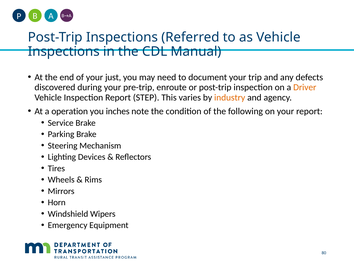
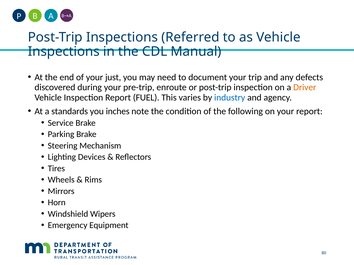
STEP: STEP -> FUEL
industry colour: orange -> blue
operation: operation -> standards
